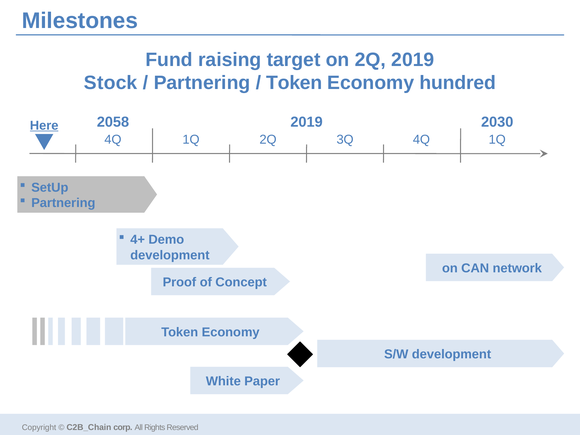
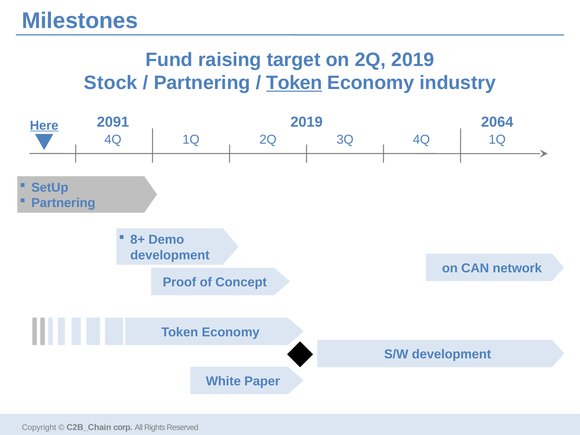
Token at (294, 83) underline: none -> present
hundred: hundred -> industry
2058: 2058 -> 2091
2030: 2030 -> 2064
4+: 4+ -> 8+
